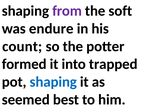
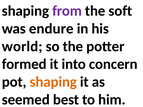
count: count -> world
trapped: trapped -> concern
shaping at (53, 82) colour: blue -> orange
